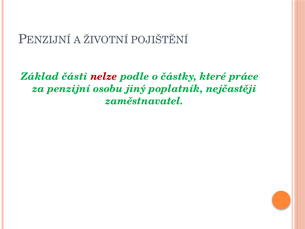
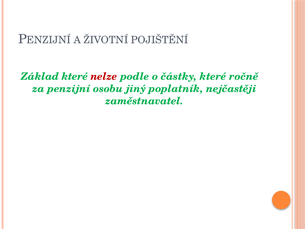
Základ části: části -> které
práce: práce -> ročně
